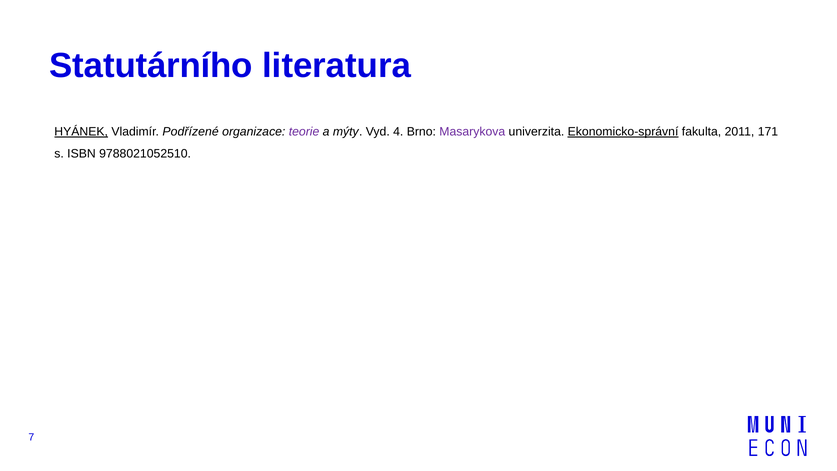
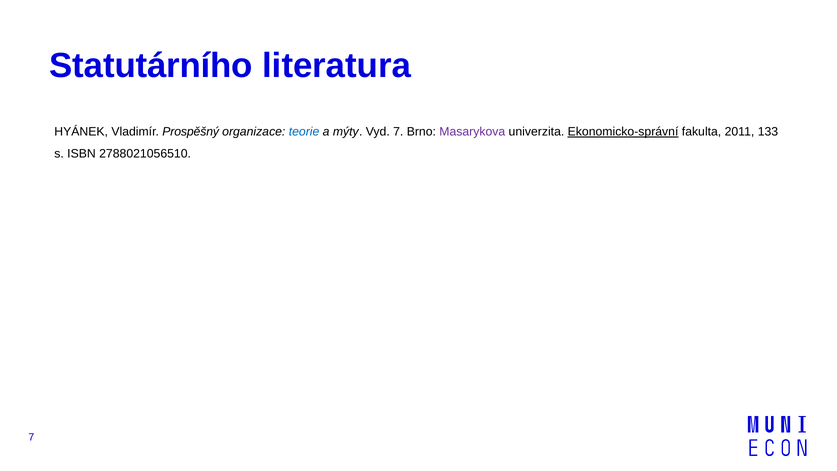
HYÁNEK underline: present -> none
Podřízené: Podřízené -> Prospěšný
teorie colour: purple -> blue
Vyd 4: 4 -> 7
171: 171 -> 133
9788021052510: 9788021052510 -> 2788021056510
